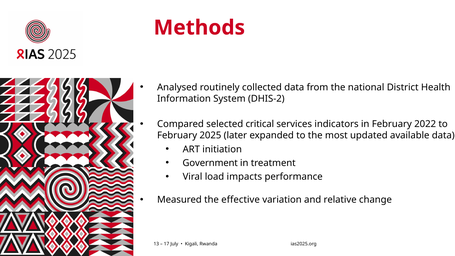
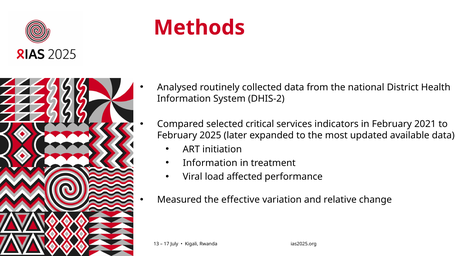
2022: 2022 -> 2021
Government at (210, 163): Government -> Information
impacts: impacts -> affected
